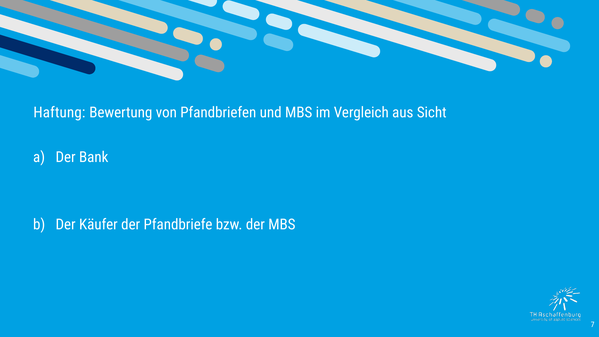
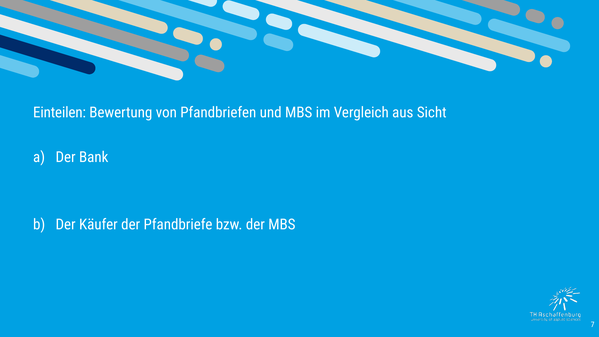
Haftung: Haftung -> Einteilen
